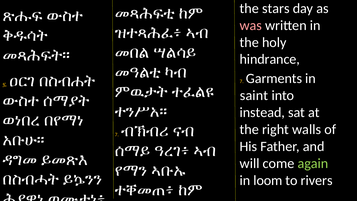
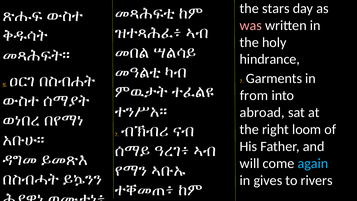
saint: saint -> from
instead: instead -> abroad
walls: walls -> loom
again colour: light green -> light blue
loom: loom -> gives
